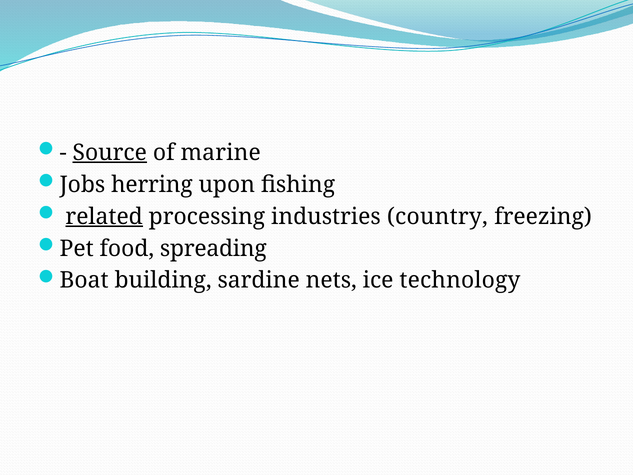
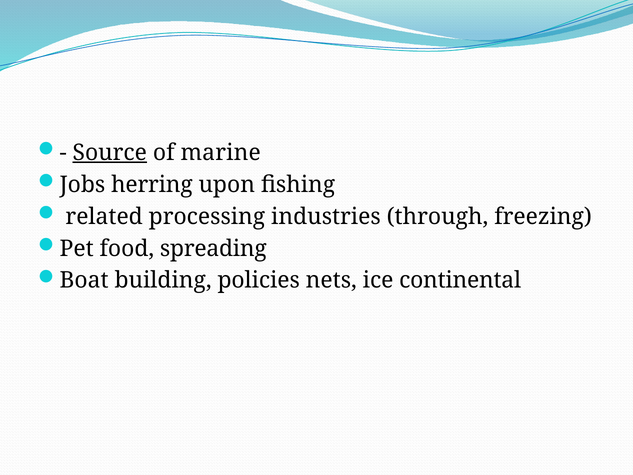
related underline: present -> none
country: country -> through
sardine: sardine -> policies
technology: technology -> continental
